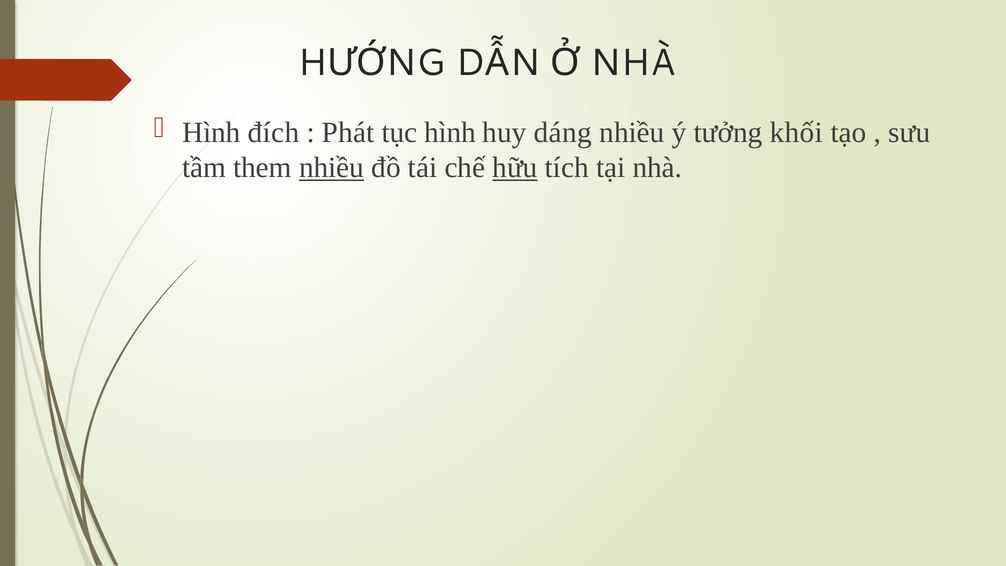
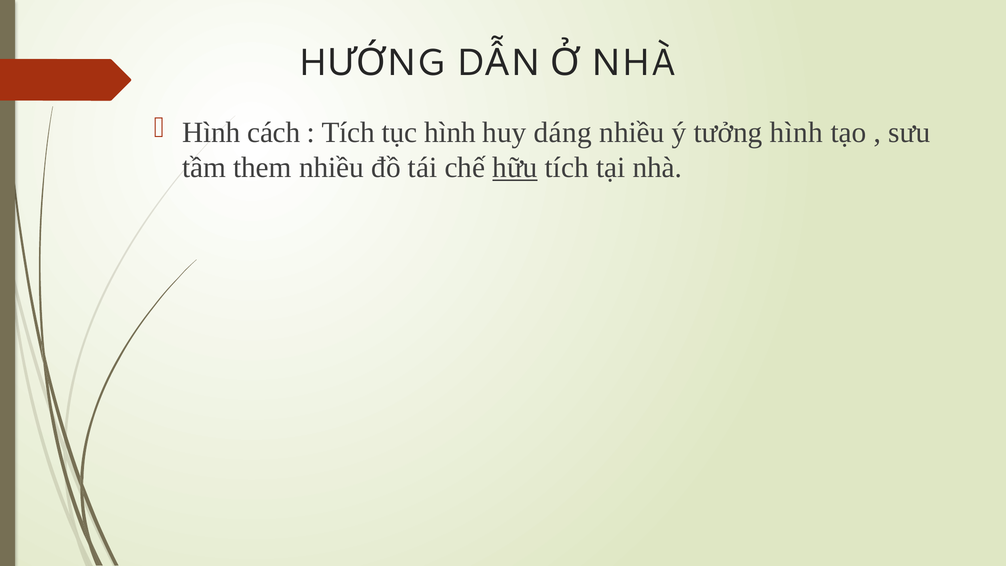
đích: đích -> cách
Phát at (348, 132): Phát -> Tích
tưởng khối: khối -> hình
nhiều at (332, 168) underline: present -> none
